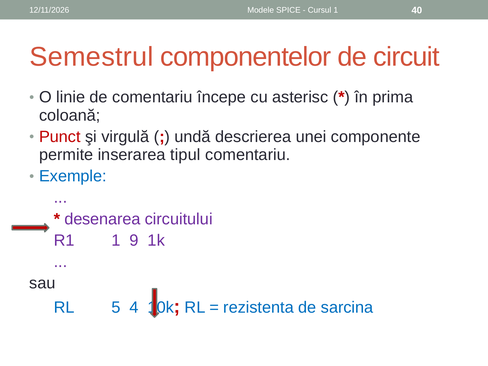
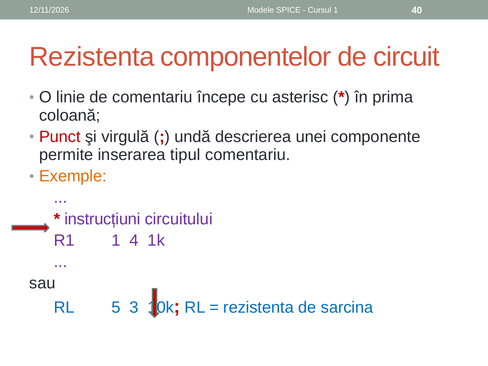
Semestrul at (92, 57): Semestrul -> Rezistenta
Exemple colour: blue -> orange
desenarea: desenarea -> instrucțiuni
9: 9 -> 4
4: 4 -> 3
